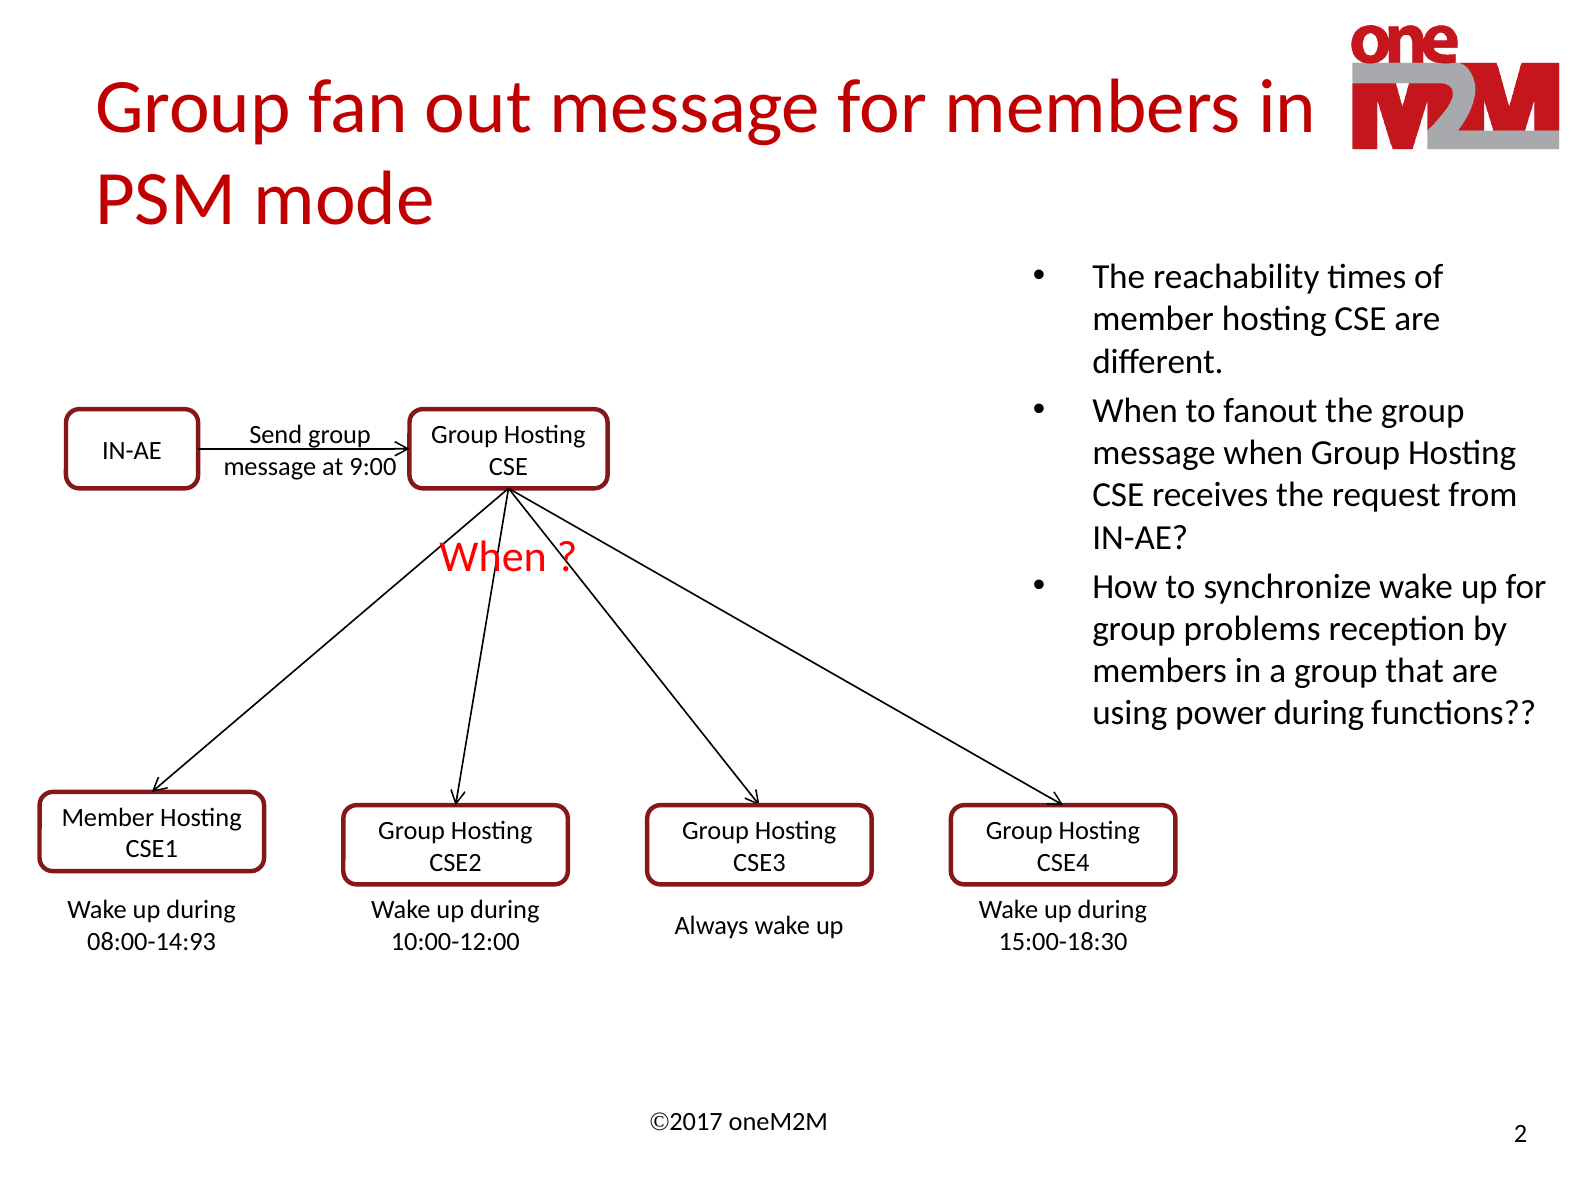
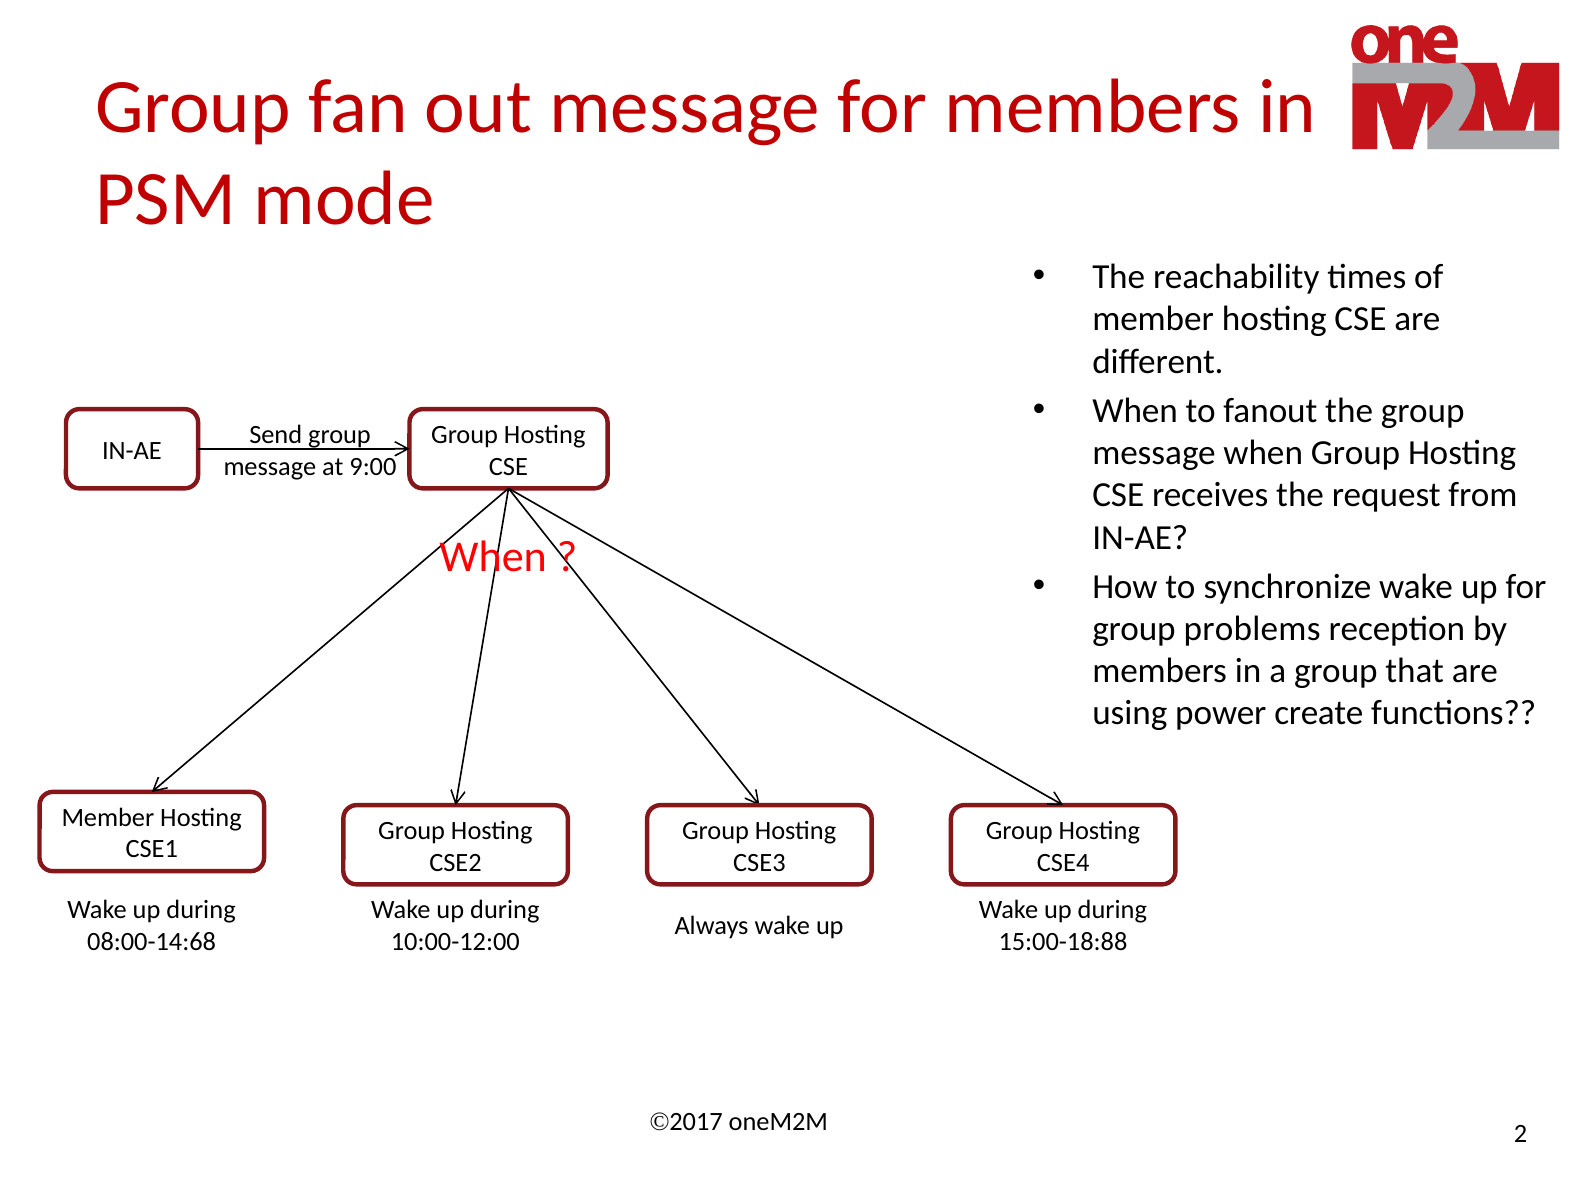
power during: during -> create
08:00-14:93: 08:00-14:93 -> 08:00-14:68
15:00-18:30: 15:00-18:30 -> 15:00-18:88
